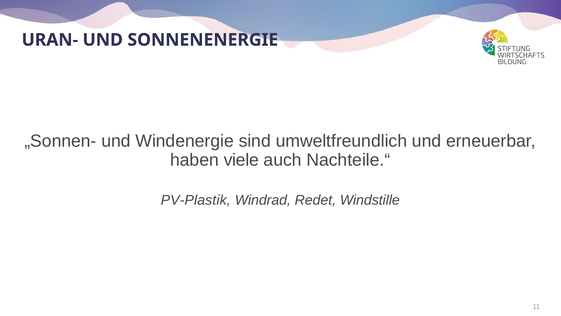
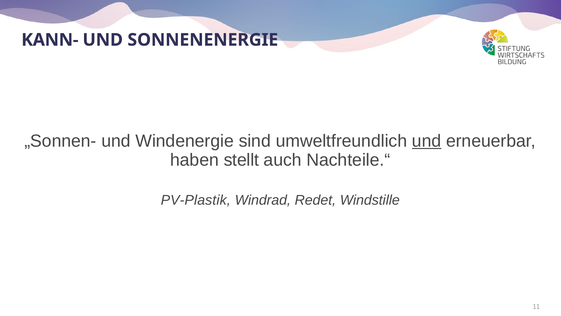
URAN-: URAN- -> KANN-
und at (427, 141) underline: none -> present
viele: viele -> stellt
